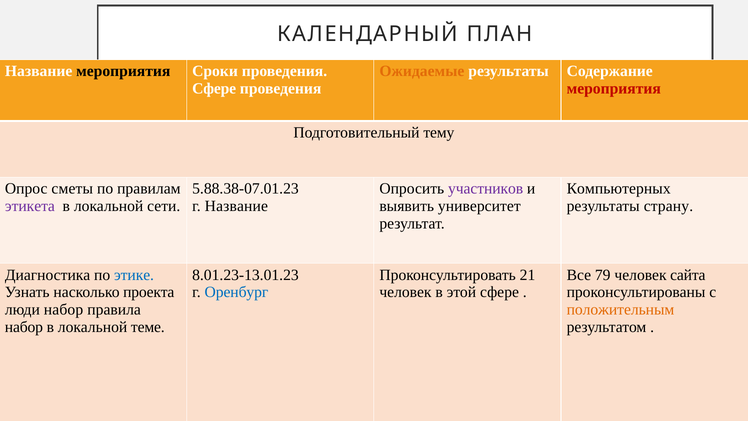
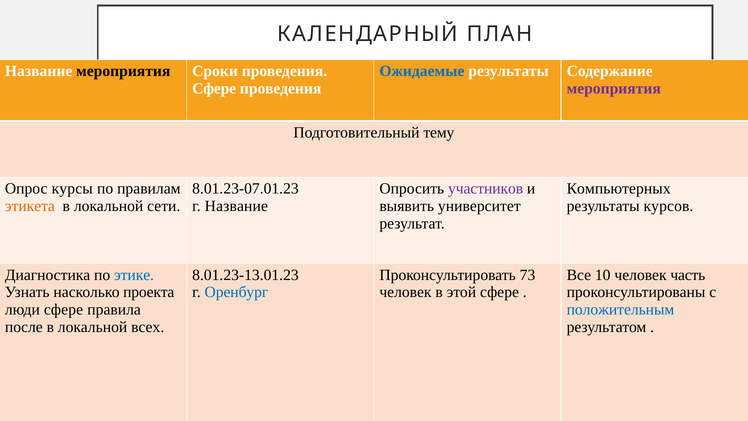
Ожидаемые colour: orange -> blue
мероприятия at (614, 88) colour: red -> purple
сметы: сметы -> курсы
5.88.38-07.01.23: 5.88.38-07.01.23 -> 8.01.23-07.01.23
этикета colour: purple -> orange
страну: страну -> курсов
21: 21 -> 73
79: 79 -> 10
сайта: сайта -> часть
люди набор: набор -> сфере
положительным colour: orange -> blue
набор at (24, 327): набор -> после
теме: теме -> всех
